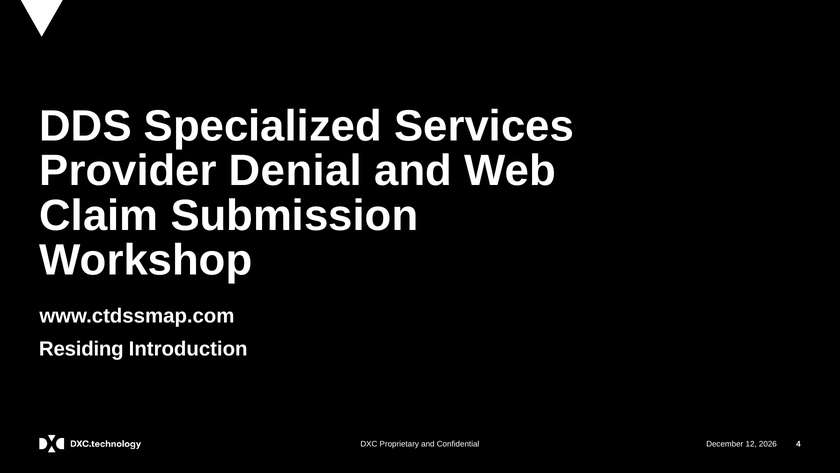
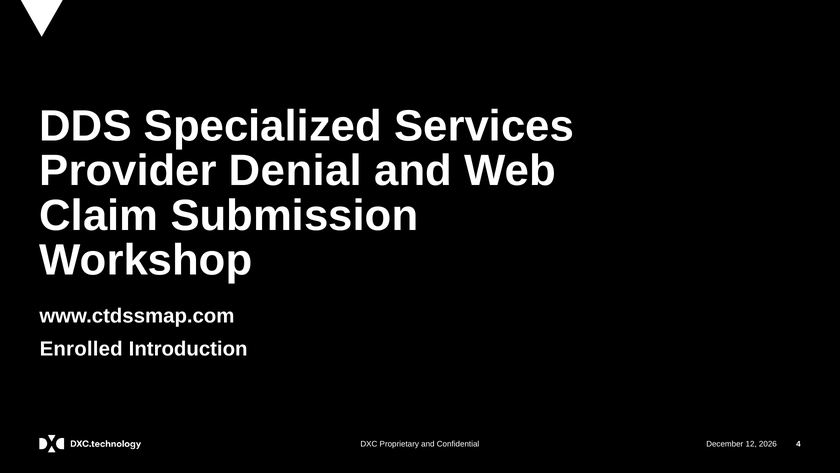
Residing: Residing -> Enrolled
